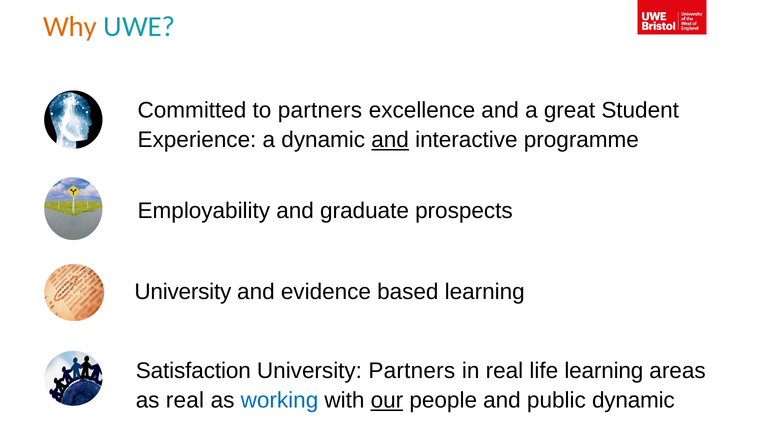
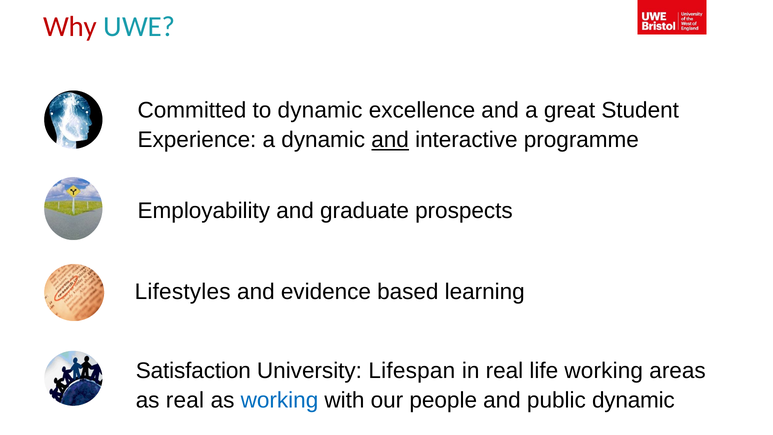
Why colour: orange -> red
to partners: partners -> dynamic
University at (183, 292): University -> Lifestyles
University Partners: Partners -> Lifespan
life learning: learning -> working
our underline: present -> none
